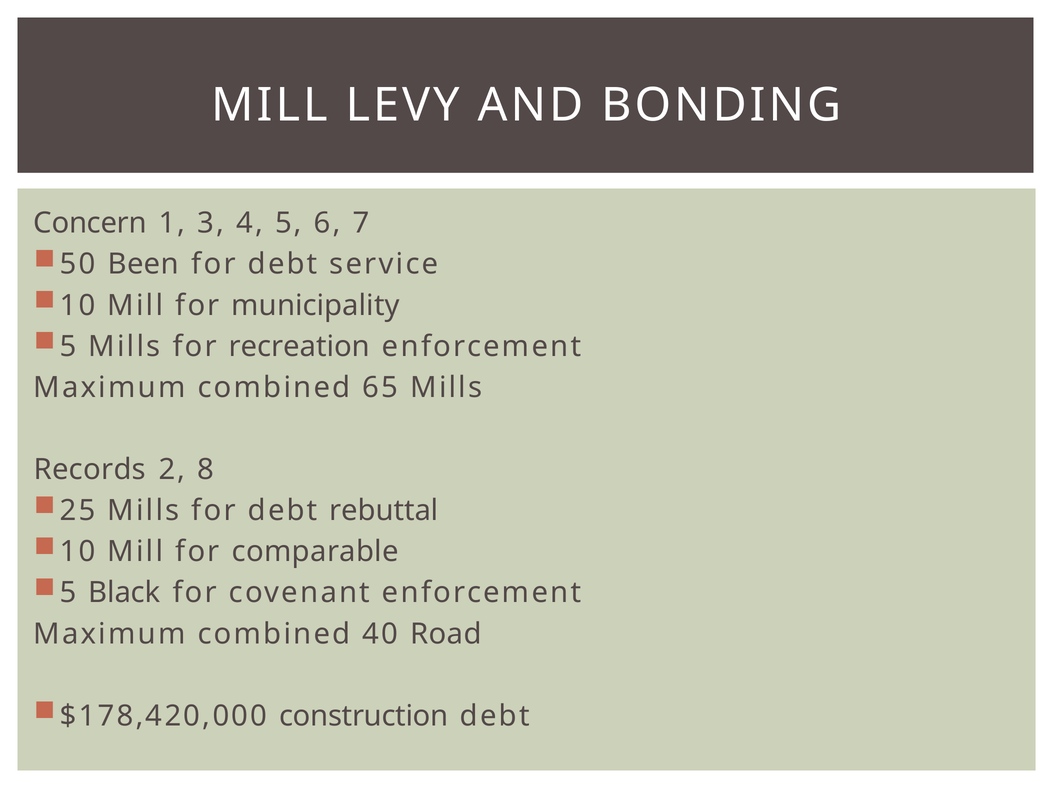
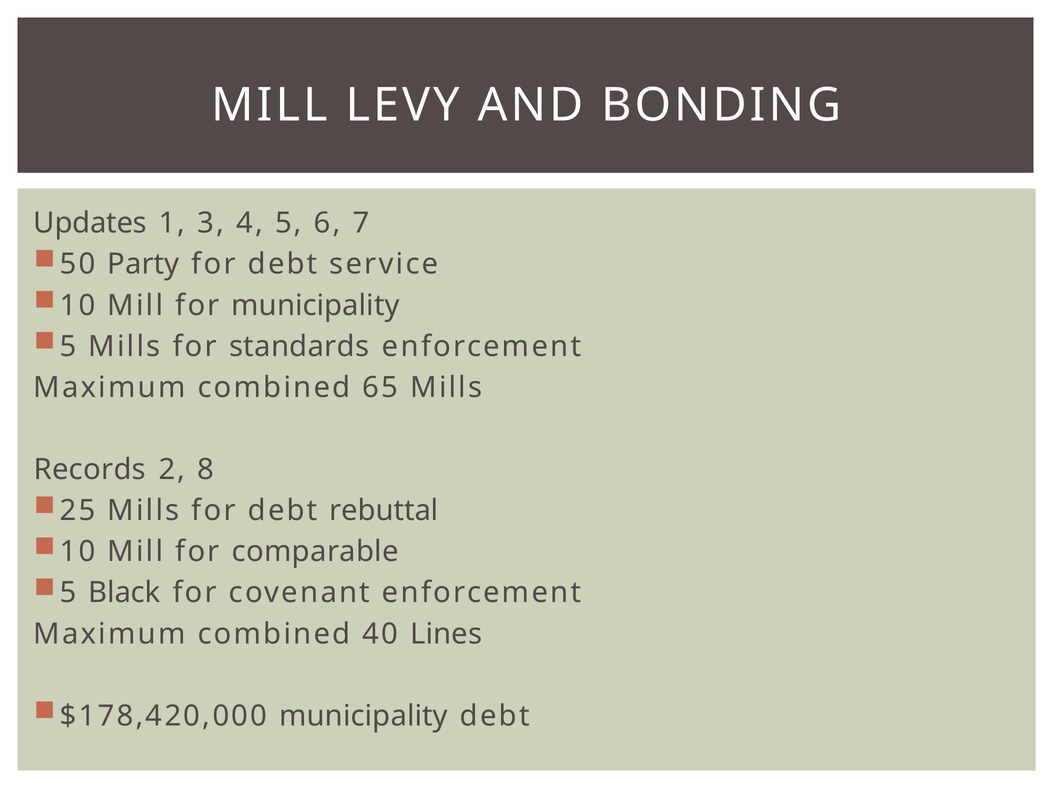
Concern: Concern -> Updates
Been: Been -> Party
recreation: recreation -> standards
Road: Road -> Lines
$178,420,000 construction: construction -> municipality
